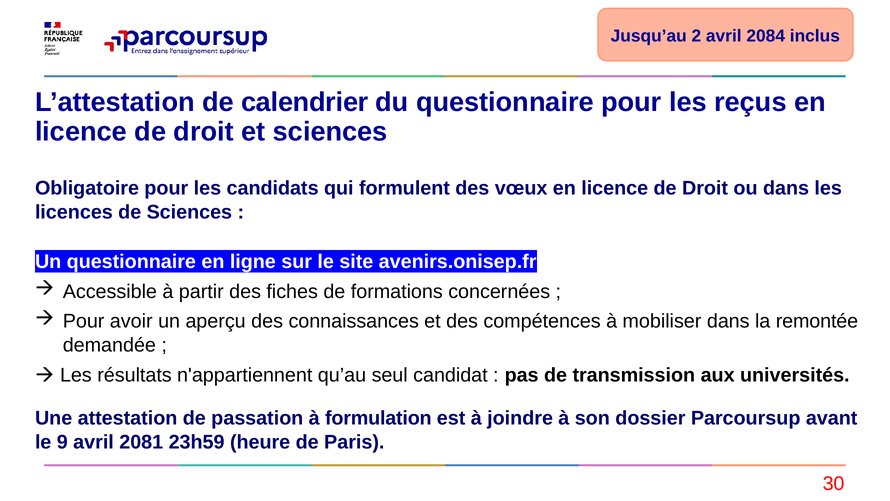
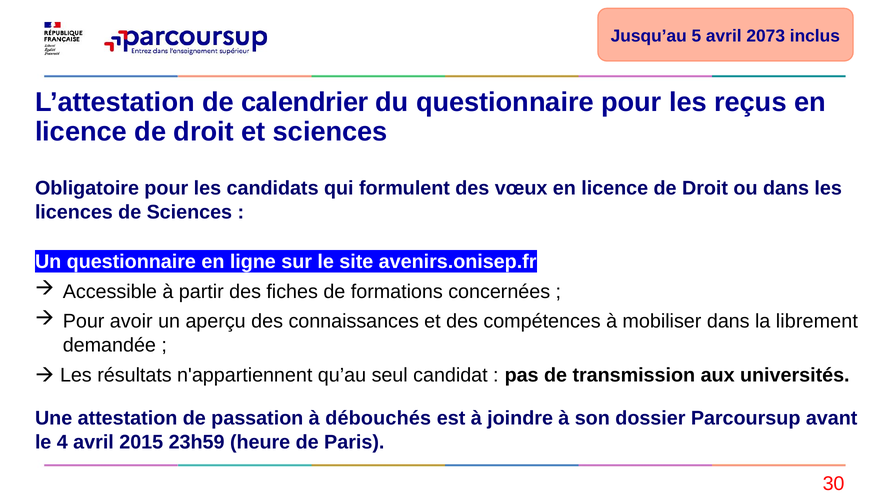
2: 2 -> 5
2084: 2084 -> 2073
remontée: remontée -> librement
formulation: formulation -> débouchés
9: 9 -> 4
2081: 2081 -> 2015
